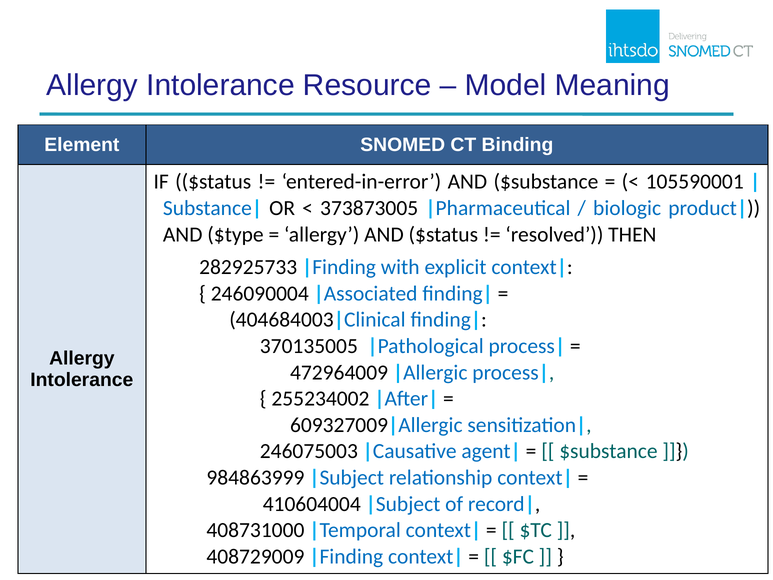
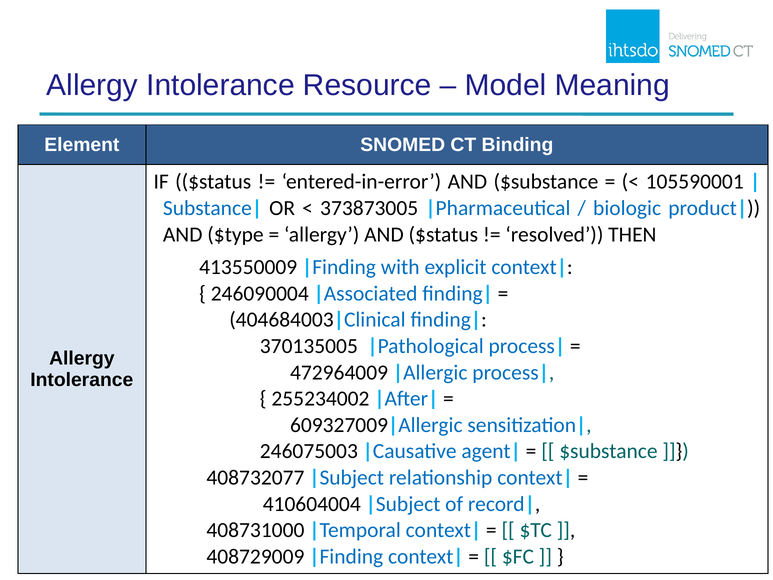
282925733: 282925733 -> 413550009
984863999: 984863999 -> 408732077
